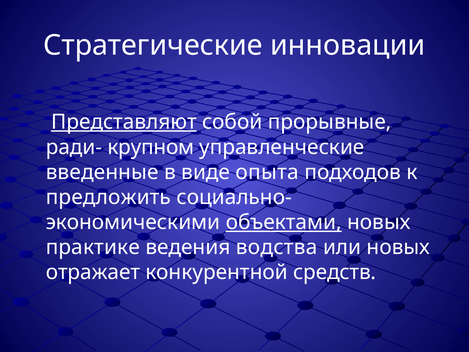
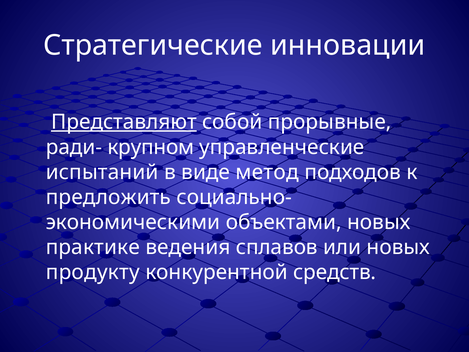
введенные: введенные -> испытаний
опыта: опыта -> метод
объектами underline: present -> none
водства: водства -> сплавов
отражает: отражает -> продукту
